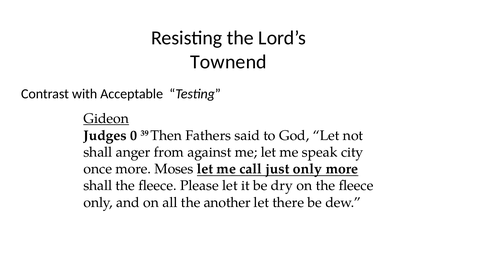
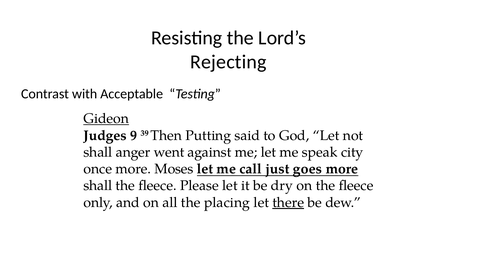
Townend: Townend -> Rejecting
0: 0 -> 9
Fathers: Fathers -> Putting
from: from -> went
just only: only -> goes
another: another -> placing
there underline: none -> present
